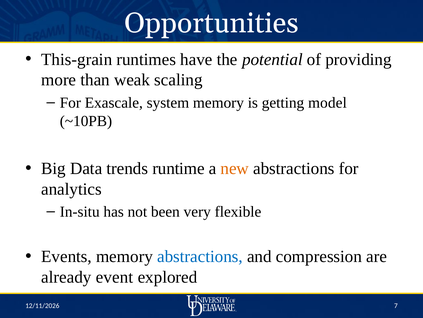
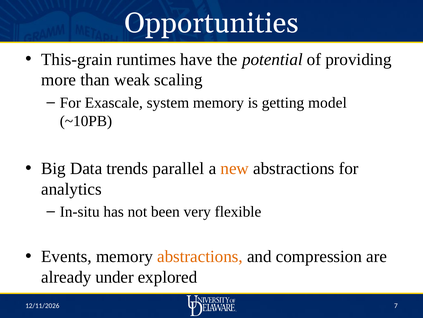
runtime: runtime -> parallel
abstractions at (200, 256) colour: blue -> orange
event: event -> under
